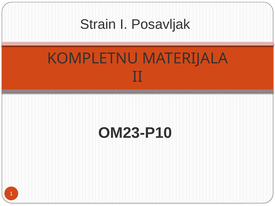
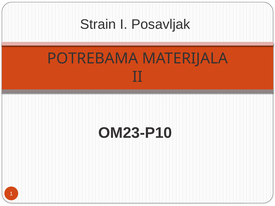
KOMPLETNU: KOMPLETNU -> POTREBAMA
